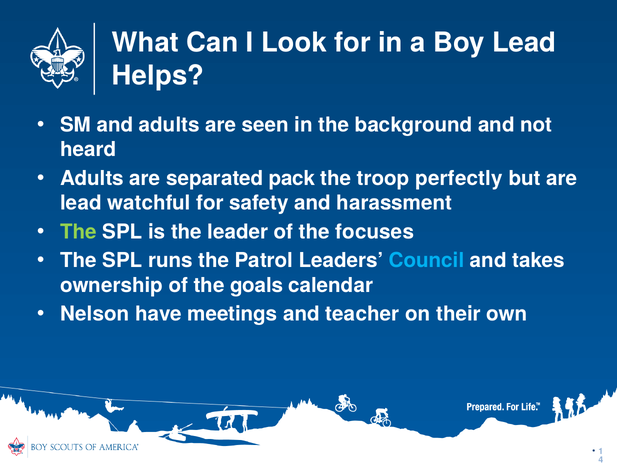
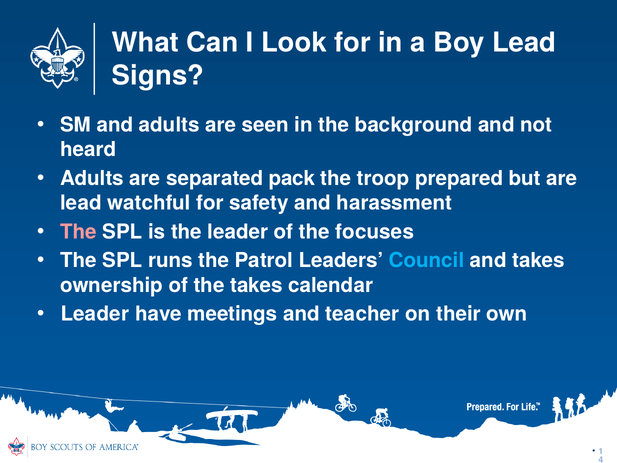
Helps: Helps -> Signs
perfectly: perfectly -> prepared
The at (78, 232) colour: light green -> pink
the goals: goals -> takes
Nelson at (95, 314): Nelson -> Leader
